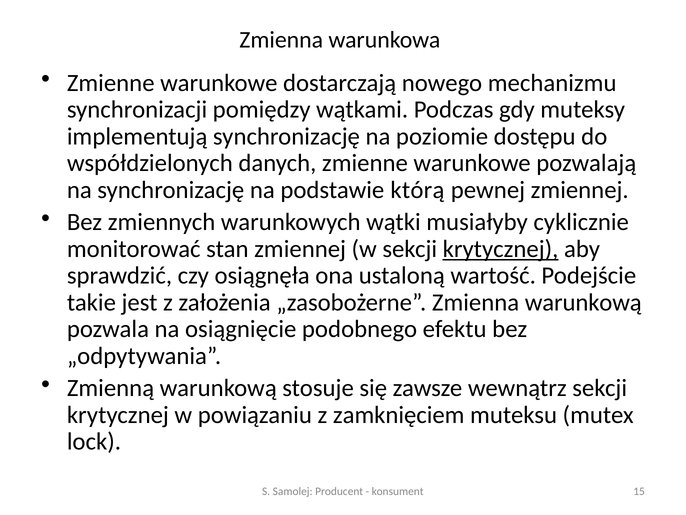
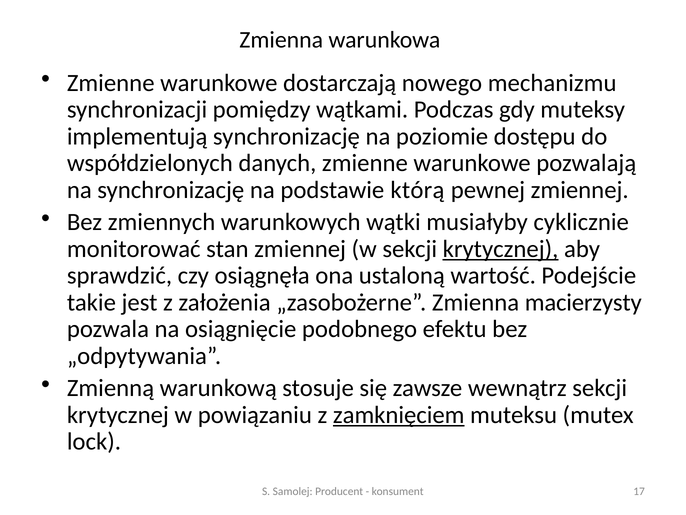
Zmienna warunkową: warunkową -> macierzysty
zamknięciem underline: none -> present
15: 15 -> 17
